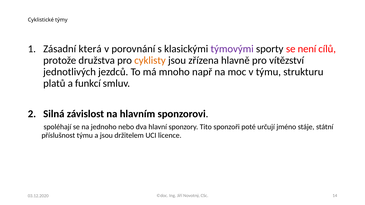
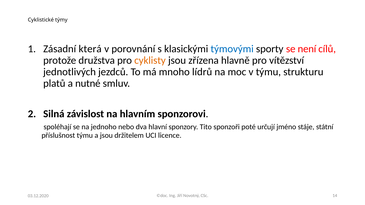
týmovými colour: purple -> blue
např: např -> lídrů
funkcí: funkcí -> nutné
